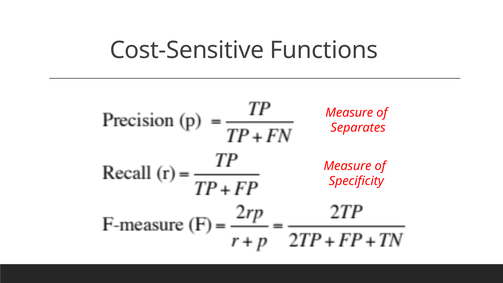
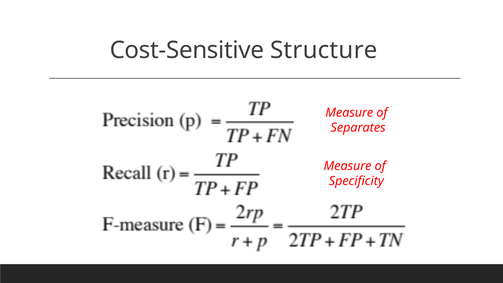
Functions: Functions -> Structure
